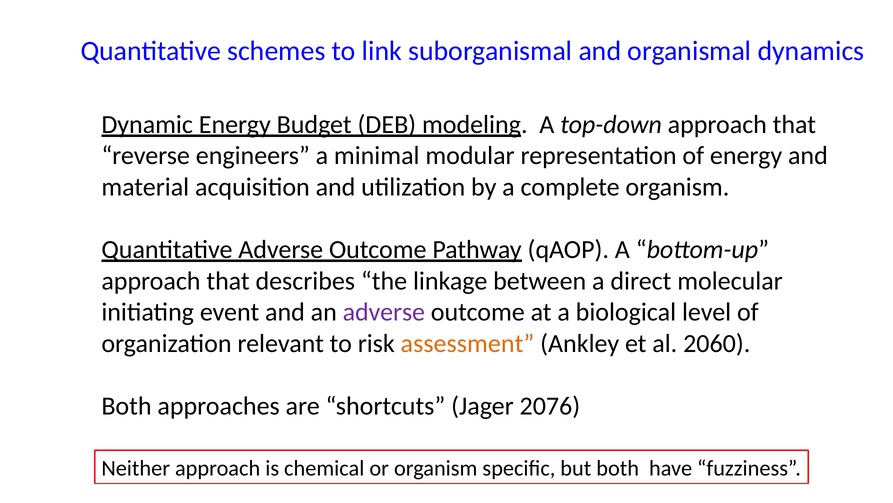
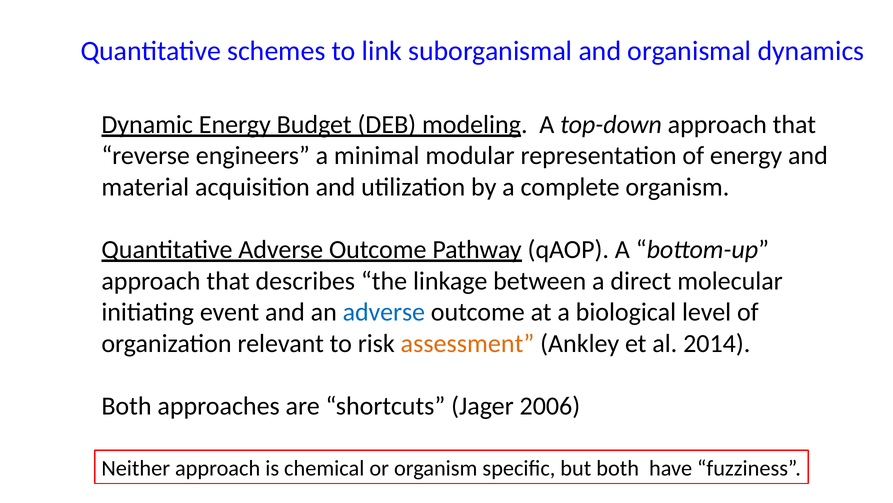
adverse at (384, 312) colour: purple -> blue
2060: 2060 -> 2014
2076: 2076 -> 2006
